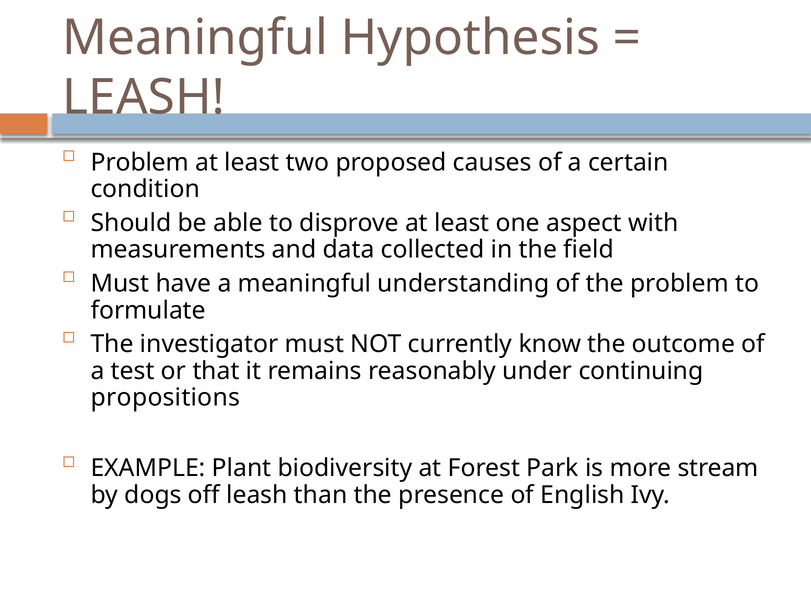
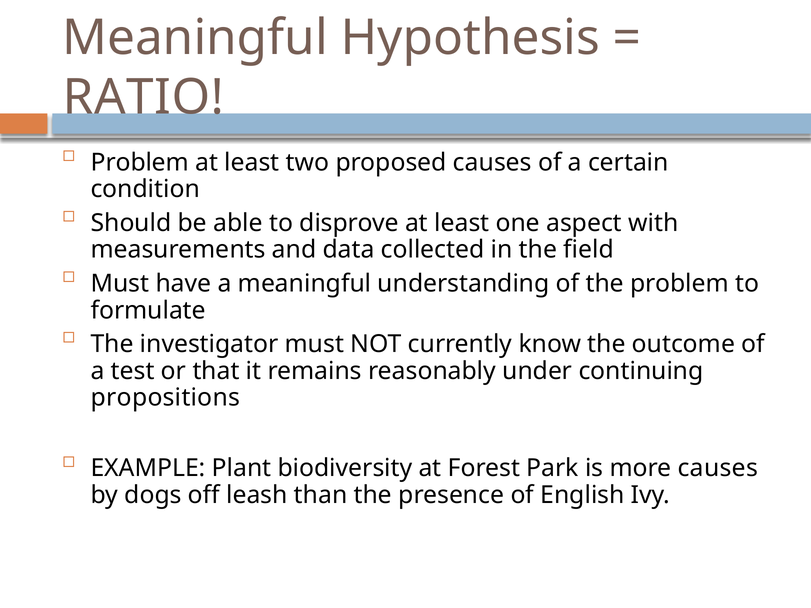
LEASH at (144, 97): LEASH -> RATIO
more stream: stream -> causes
